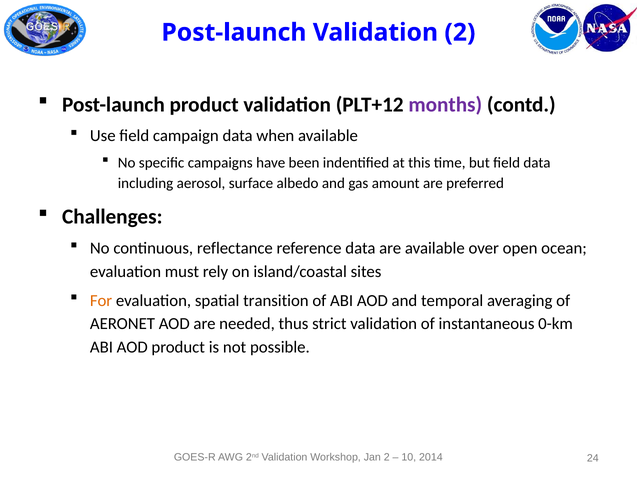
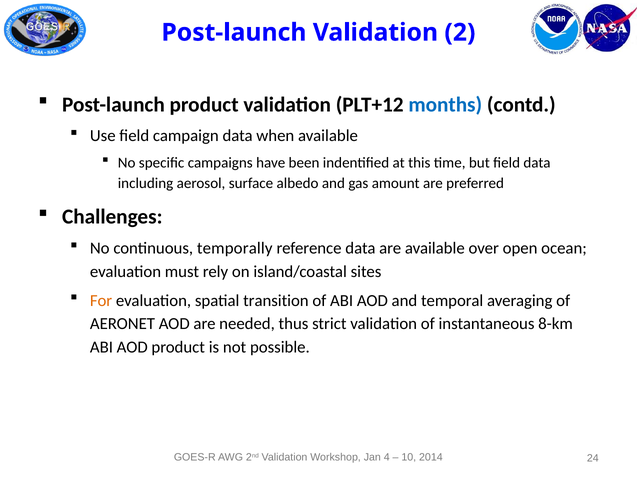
months colour: purple -> blue
reflectance: reflectance -> temporally
0-km: 0-km -> 8-km
Jan 2: 2 -> 4
